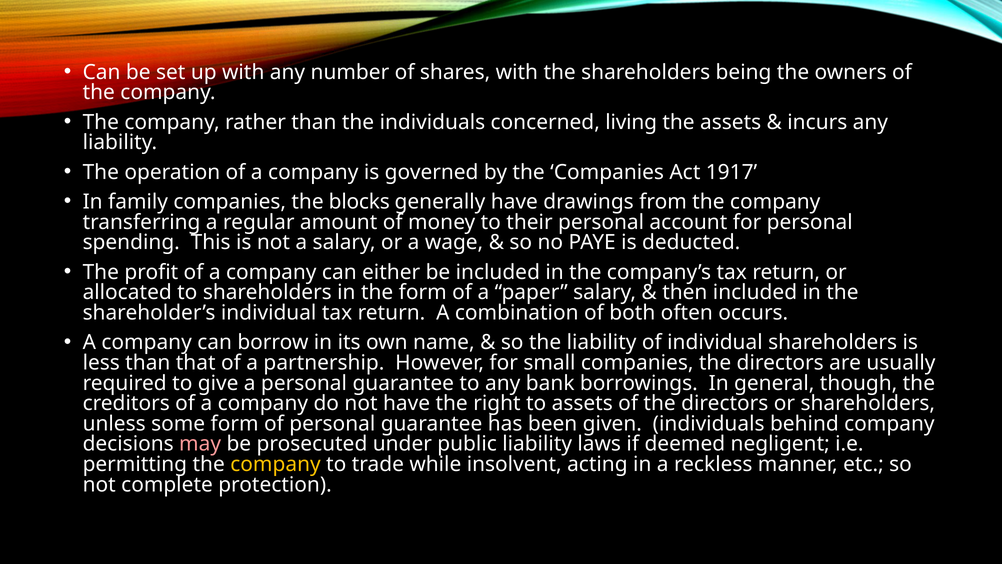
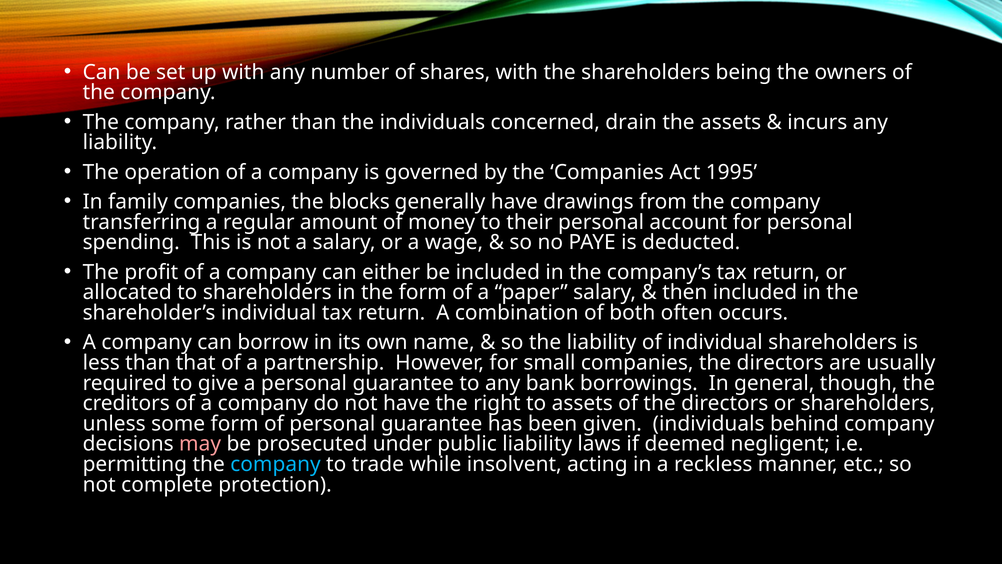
living: living -> drain
1917: 1917 -> 1995
company at (276, 464) colour: yellow -> light blue
